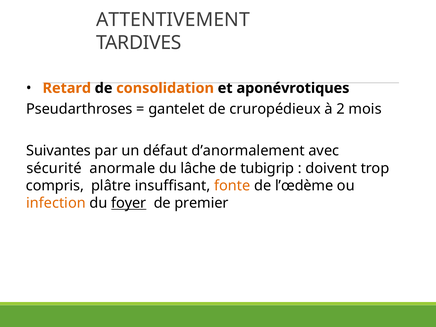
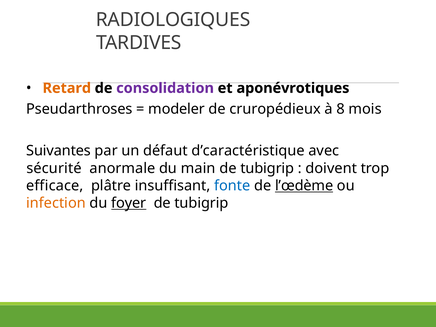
ATTENTIVEMENT: ATTENTIVEMENT -> RADIOLOGIQUES
consolidation colour: orange -> purple
gantelet: gantelet -> modeler
2: 2 -> 8
d’anormalement: d’anormalement -> d’caractéristique
lâche: lâche -> main
compris: compris -> efficace
fonte colour: orange -> blue
l’œdème underline: none -> present
premier at (201, 203): premier -> tubigrip
